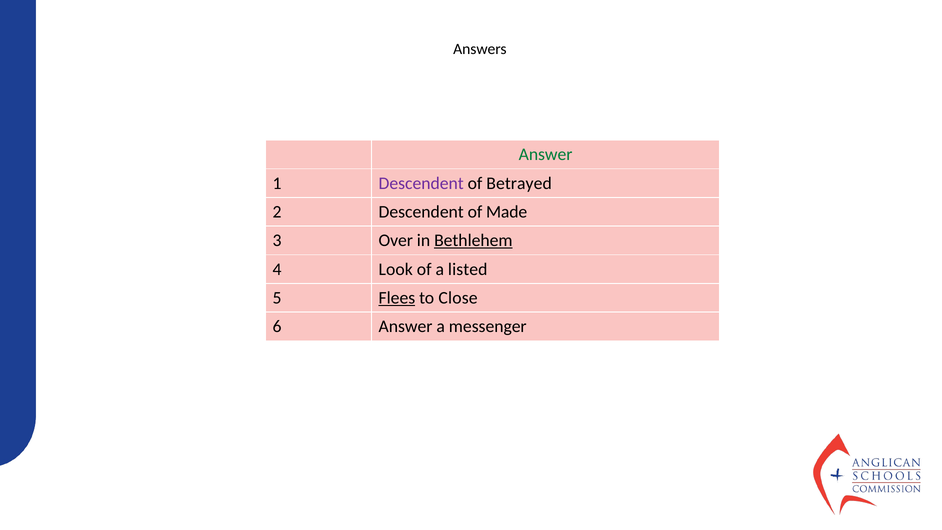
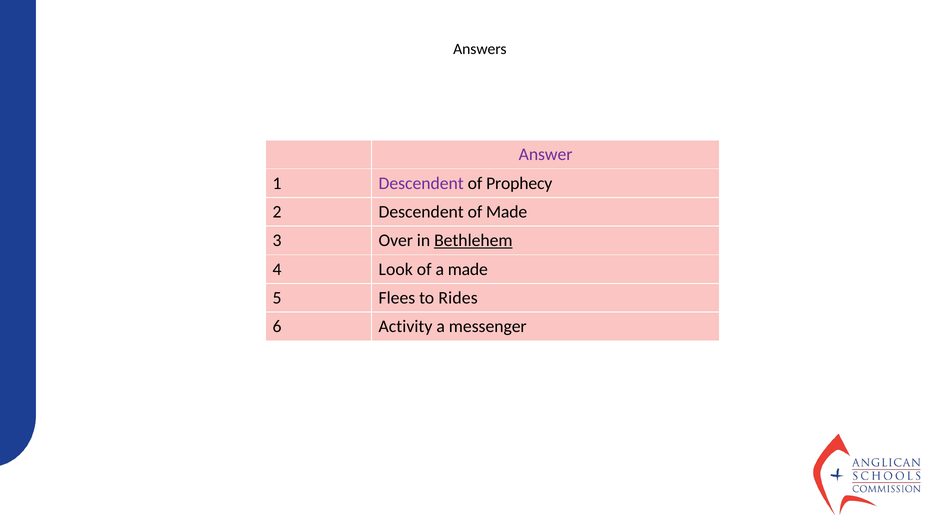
Answer at (546, 155) colour: green -> purple
Betrayed: Betrayed -> Prophecy
a listed: listed -> made
Flees underline: present -> none
Close: Close -> Rides
6 Answer: Answer -> Activity
